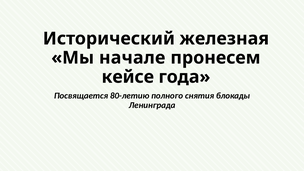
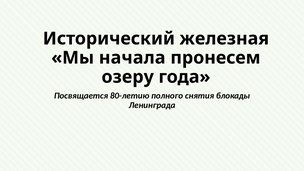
начале: начале -> начала
кейсе: кейсе -> озеру
